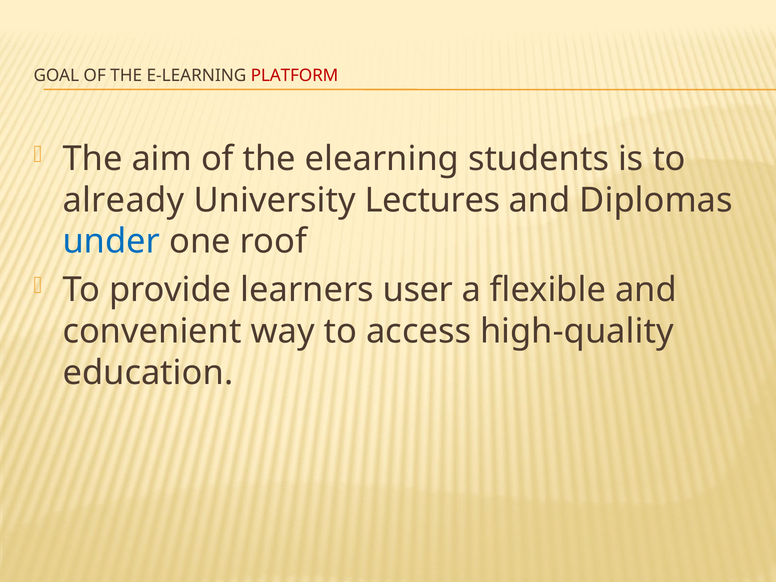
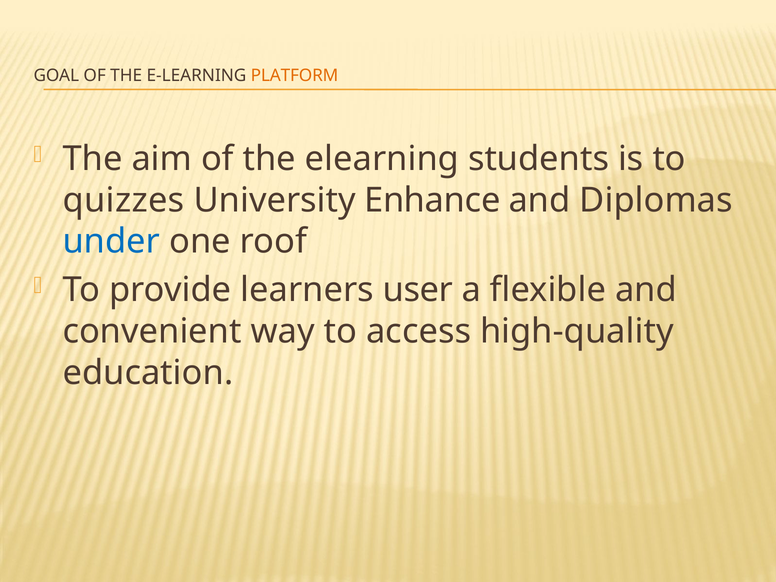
PLATFORM colour: red -> orange
already: already -> quizzes
Lectures: Lectures -> Enhance
